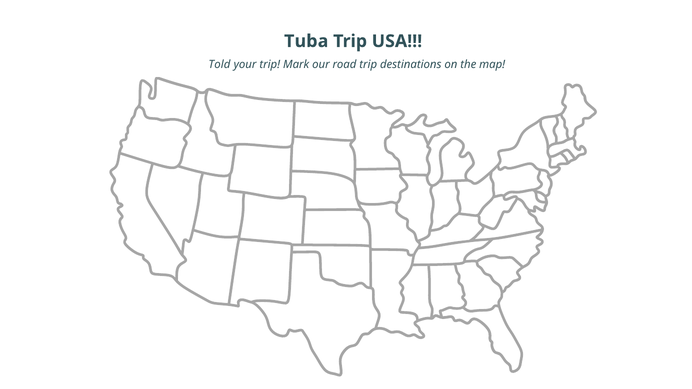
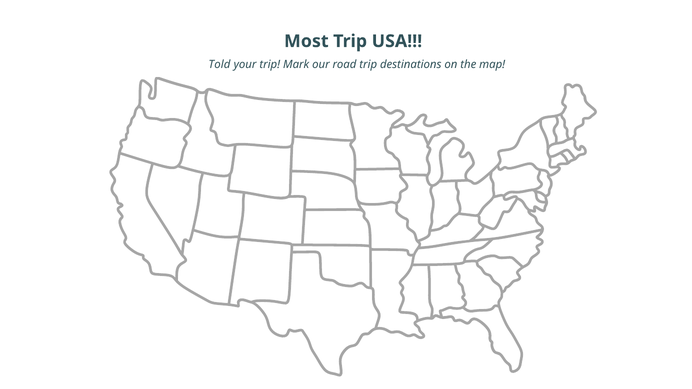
Tuba: Tuba -> Most
